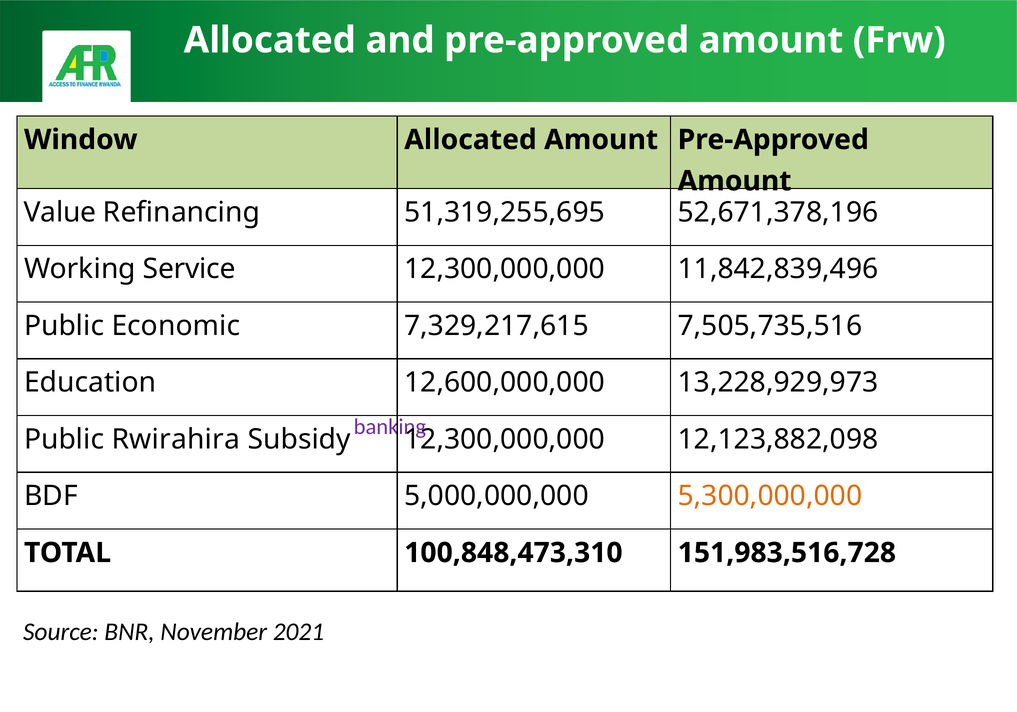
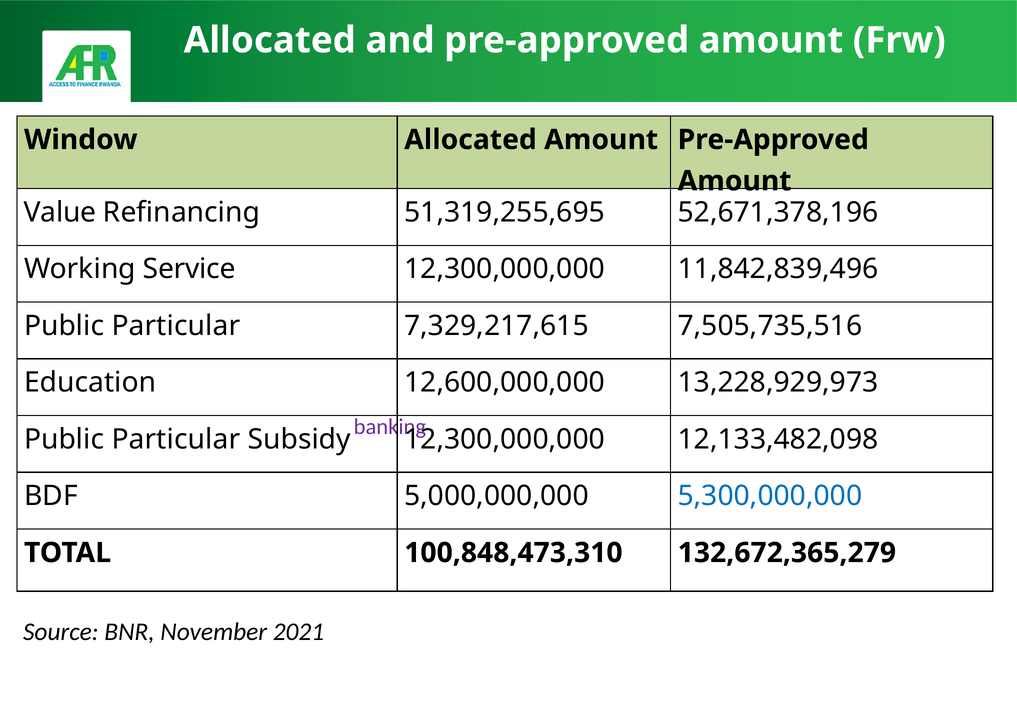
Economic at (176, 326): Economic -> Particular
Rwirahira at (176, 439): Rwirahira -> Particular
12,123,882,098: 12,123,882,098 -> 12,133,482,098
5,300,000,000 colour: orange -> blue
151,983,516,728: 151,983,516,728 -> 132,672,365,279
